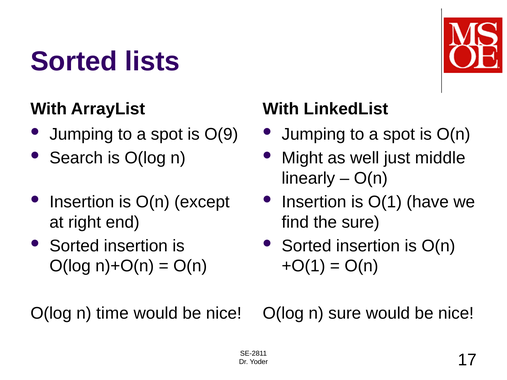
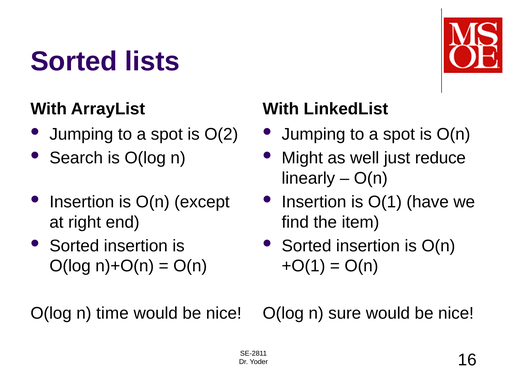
O(9: O(9 -> O(2
middle: middle -> reduce
the sure: sure -> item
17: 17 -> 16
